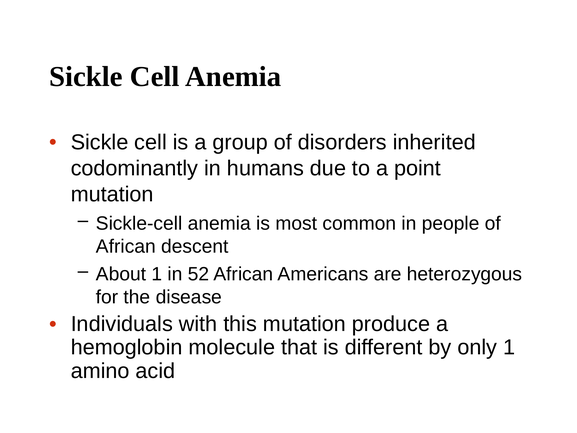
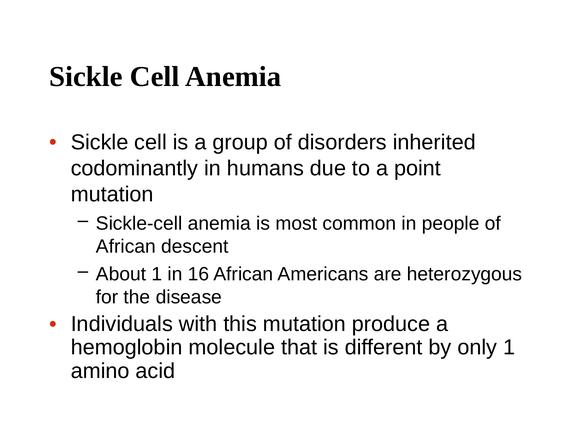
52: 52 -> 16
